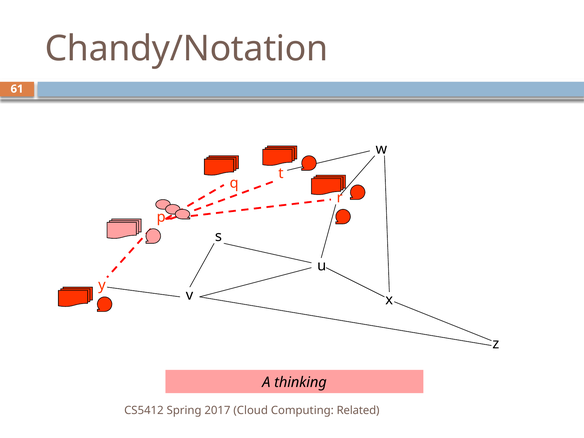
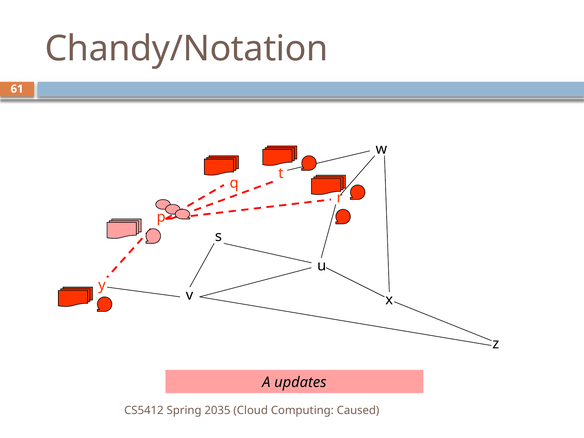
thinking: thinking -> updates
2017: 2017 -> 2035
Related: Related -> Caused
